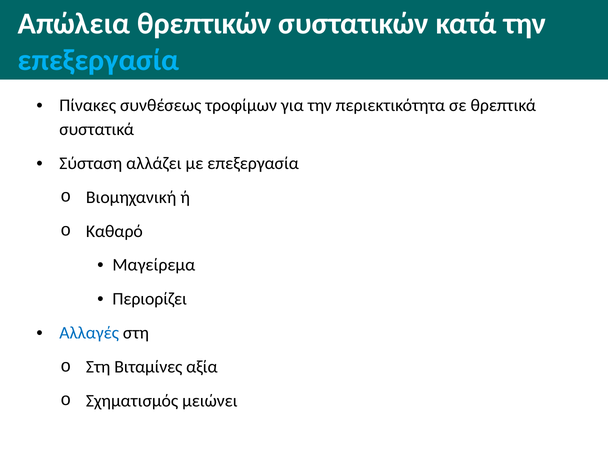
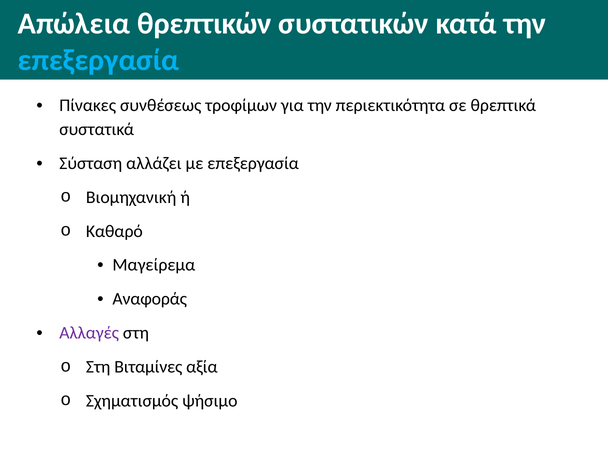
Περιορίζει: Περιορίζει -> Αναφοράς
Αλλαγές colour: blue -> purple
μειώνει: μειώνει -> ψήσιμο
